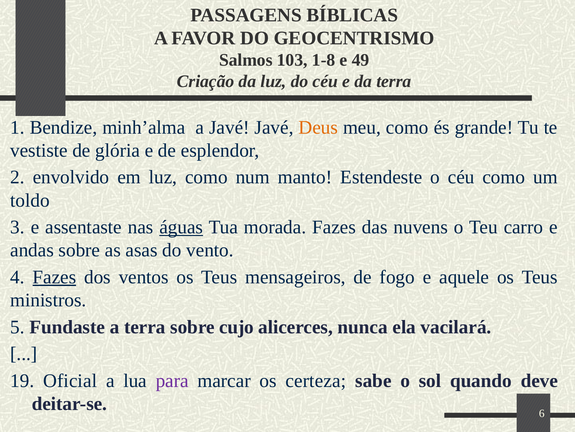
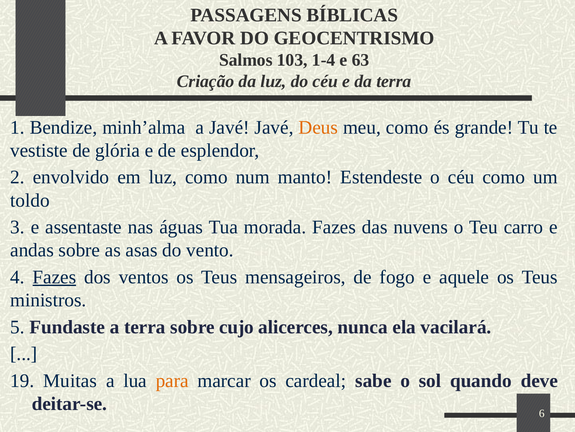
1-8: 1-8 -> 1-4
49: 49 -> 63
águas underline: present -> none
Oficial: Oficial -> Muitas
para colour: purple -> orange
certeza: certeza -> cardeal
